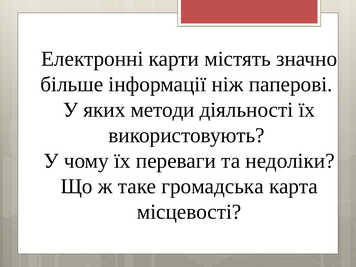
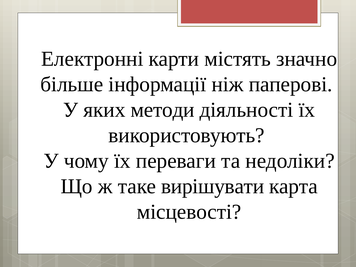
громадська: громадська -> вирішувати
